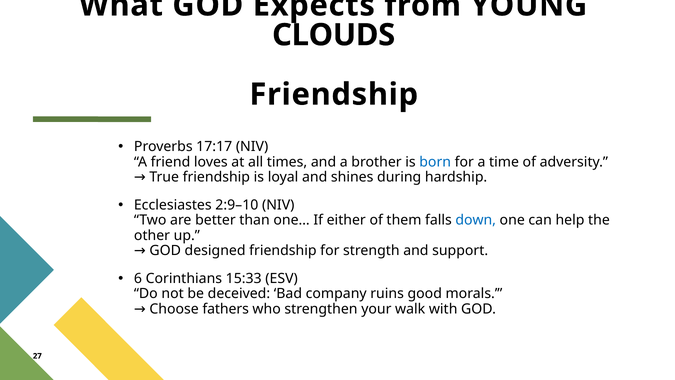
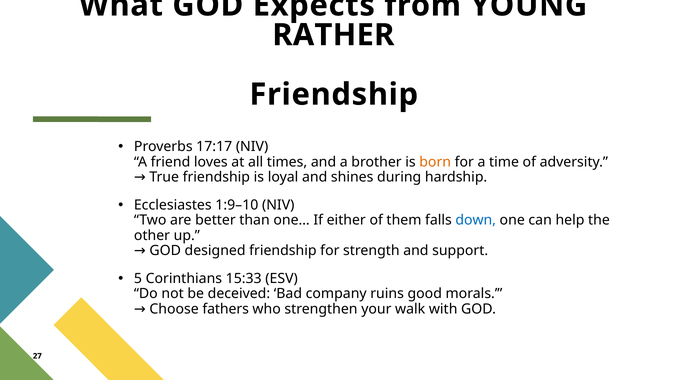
CLOUDS: CLOUDS -> RATHER
born colour: blue -> orange
2:9–10: 2:9–10 -> 1:9–10
6: 6 -> 5
